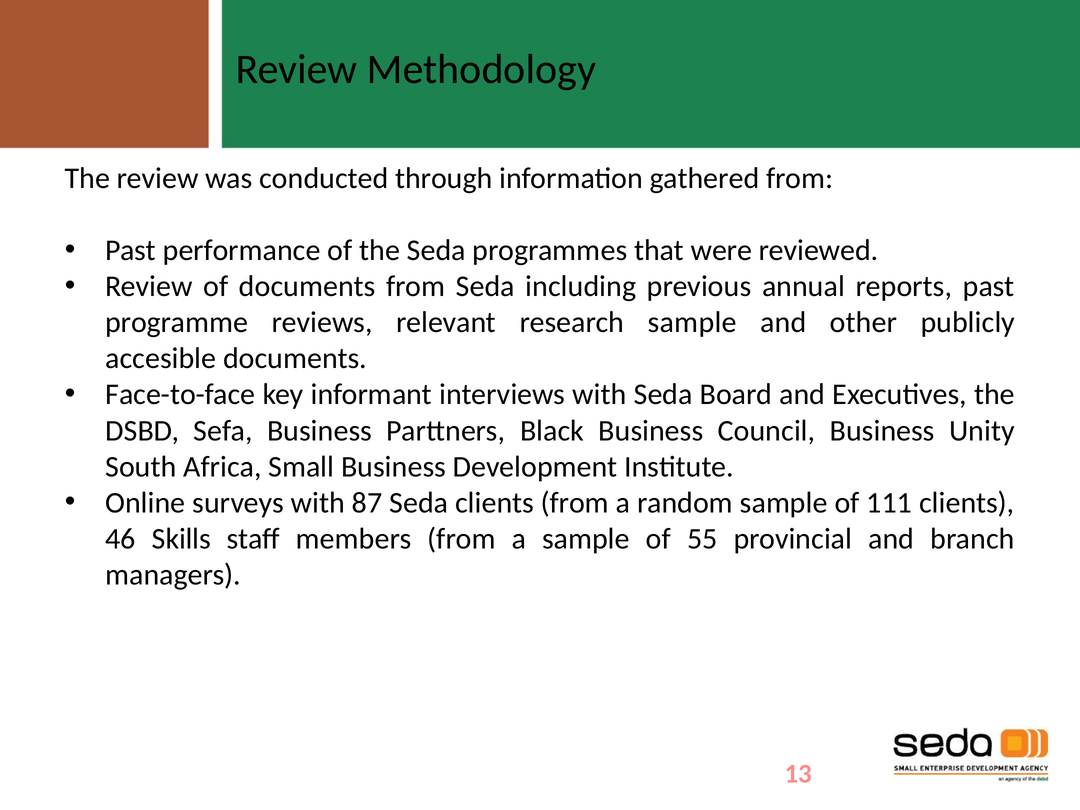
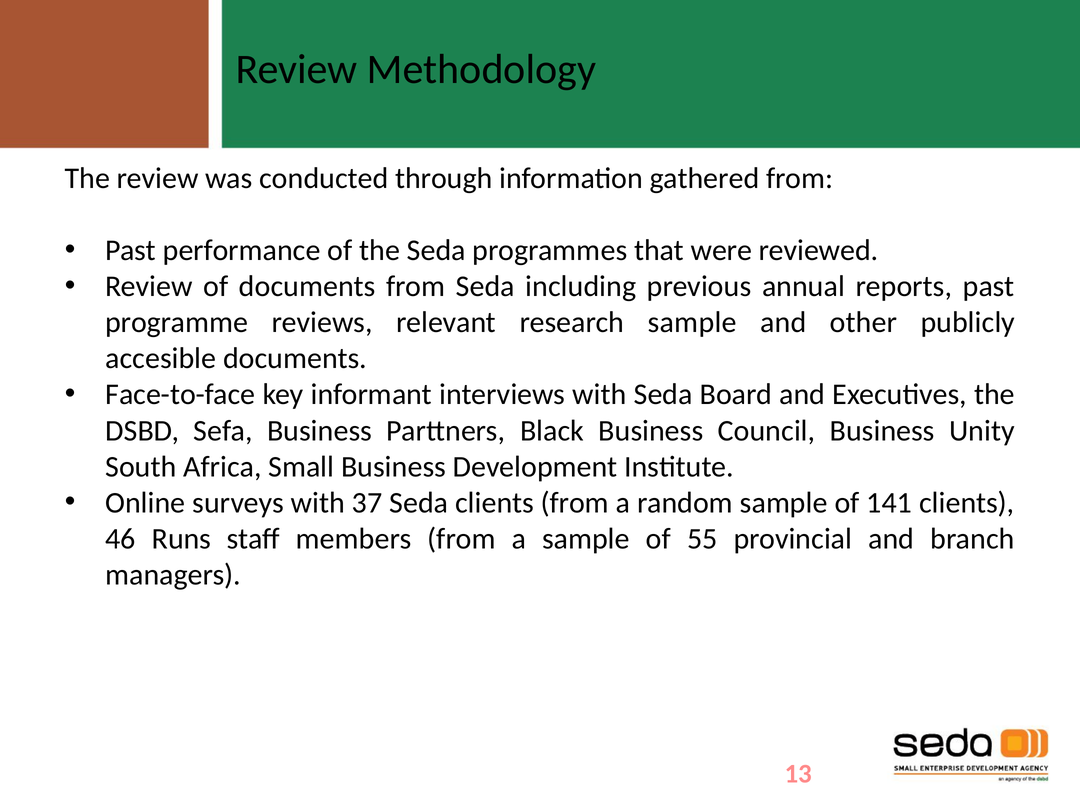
87: 87 -> 37
111: 111 -> 141
Skills: Skills -> Runs
